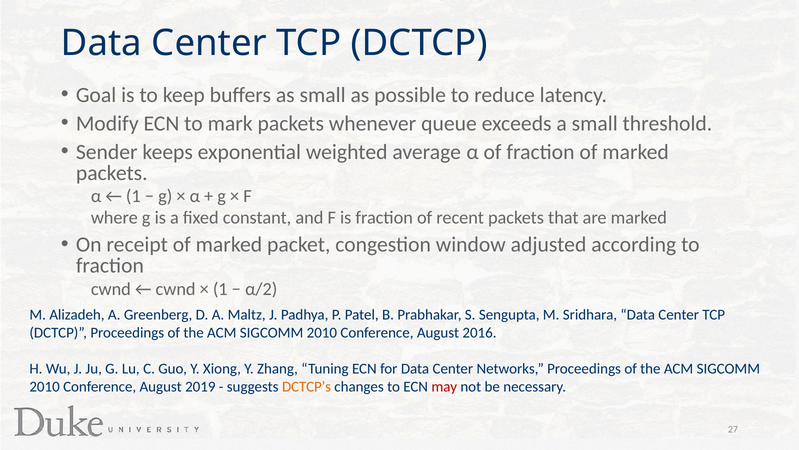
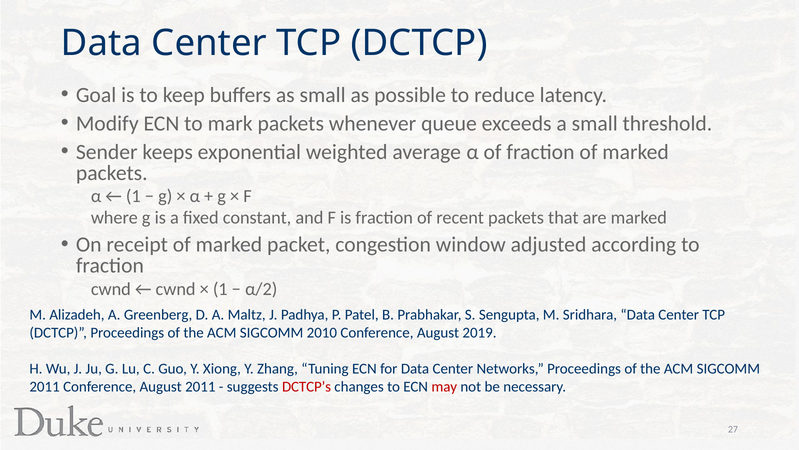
2016: 2016 -> 2019
2010 at (45, 386): 2010 -> 2011
August 2019: 2019 -> 2011
DCTCP’s colour: orange -> red
